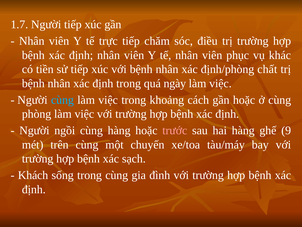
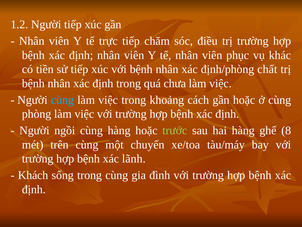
1.7: 1.7 -> 1.2
ngày: ngày -> chưa
trước colour: pink -> light green
9: 9 -> 8
sạch: sạch -> lãnh
